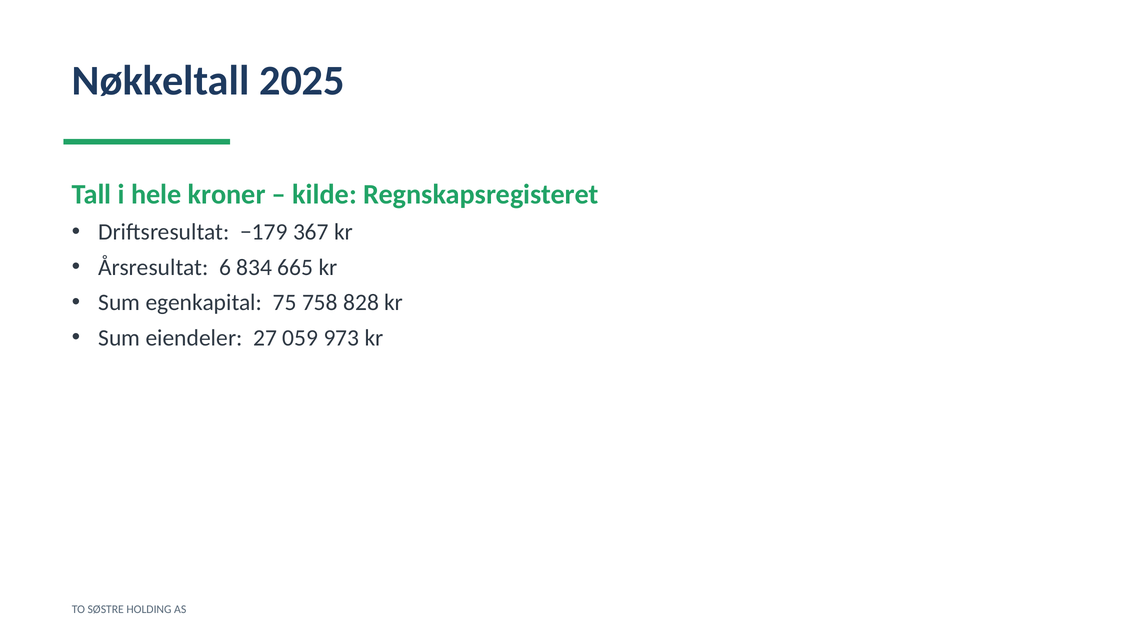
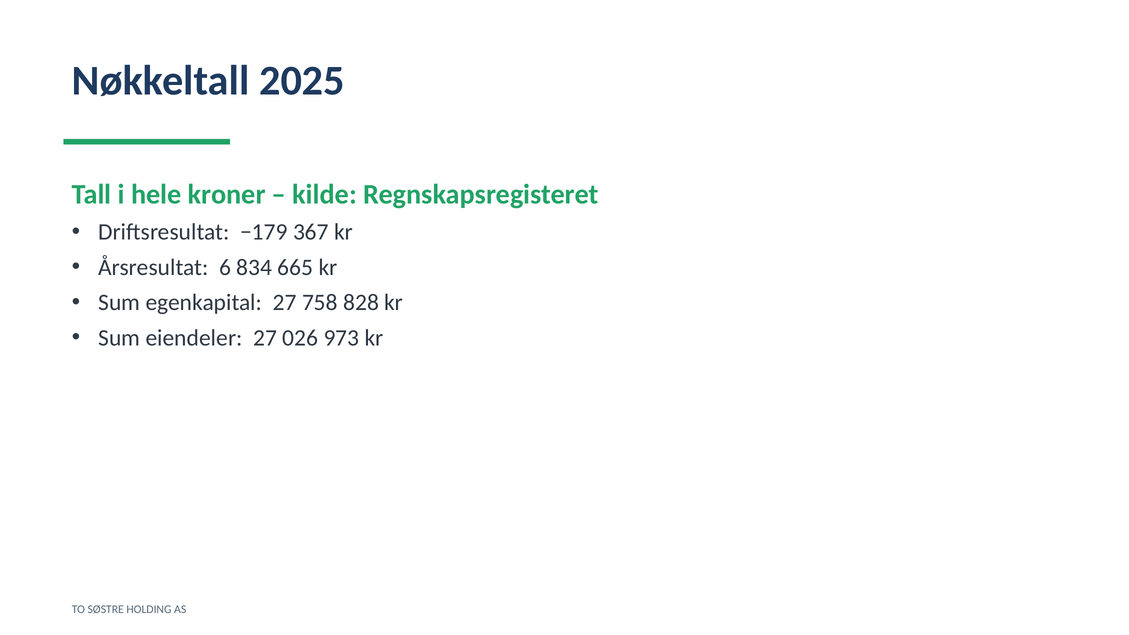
egenkapital 75: 75 -> 27
059: 059 -> 026
